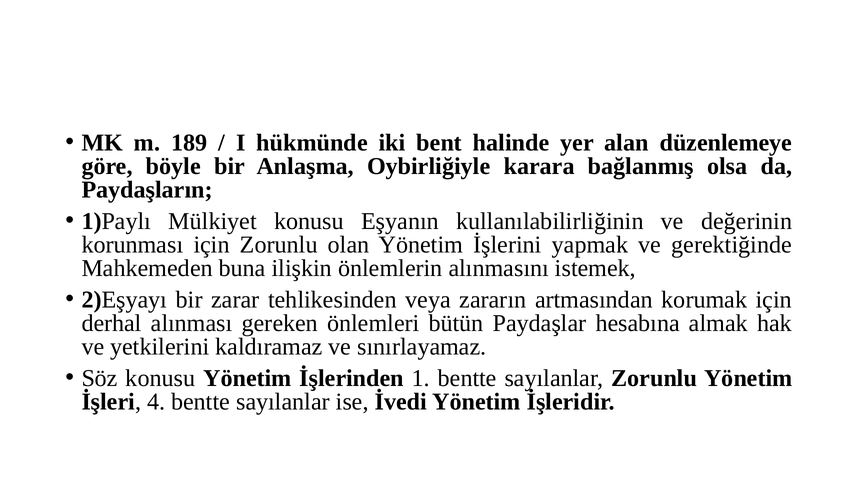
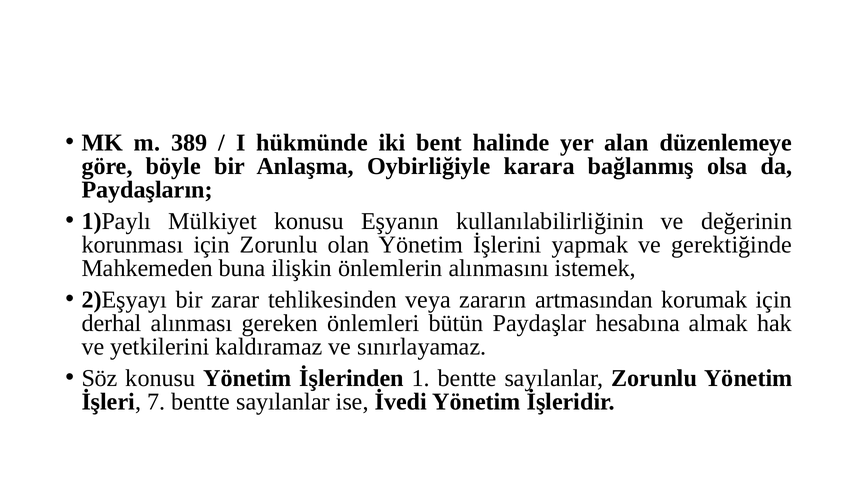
189: 189 -> 389
4: 4 -> 7
